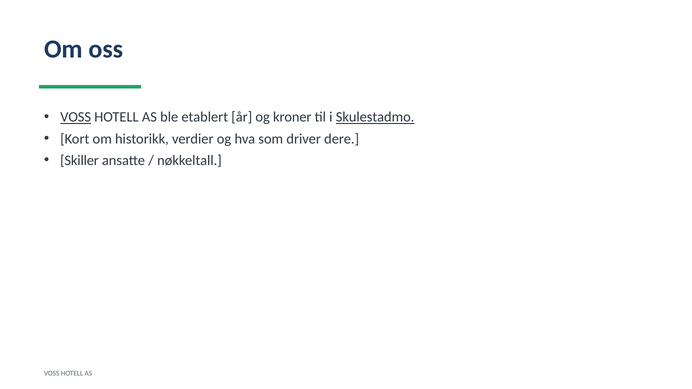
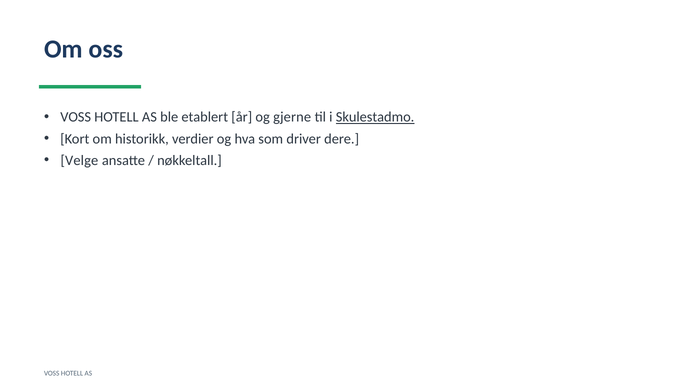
VOSS at (76, 117) underline: present -> none
kroner: kroner -> gjerne
Skiller: Skiller -> Velge
